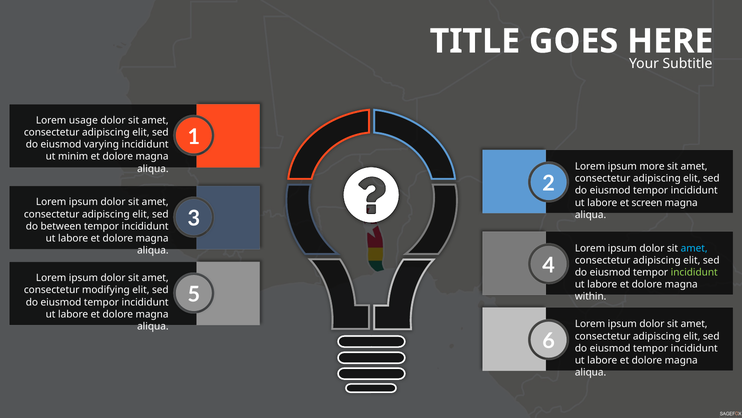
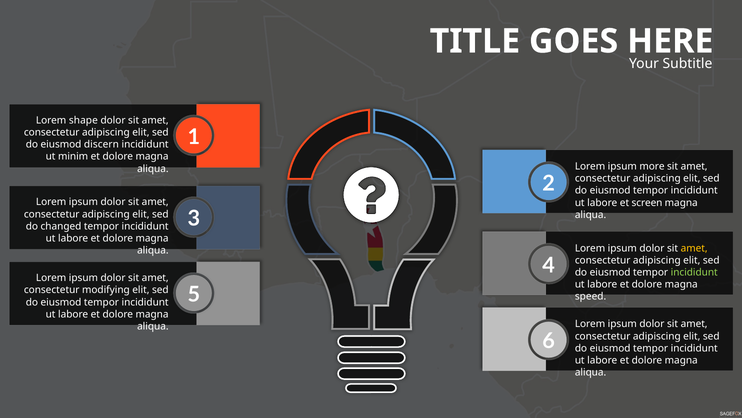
usage: usage -> shape
varying: varying -> discern
between: between -> changed
amet at (694, 248) colour: light blue -> yellow
within: within -> speed
